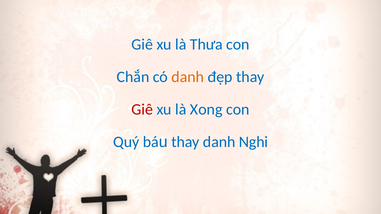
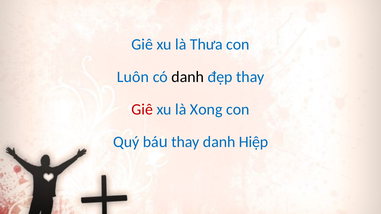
Chắn: Chắn -> Luôn
danh at (188, 77) colour: orange -> black
Nghi: Nghi -> Hiệp
